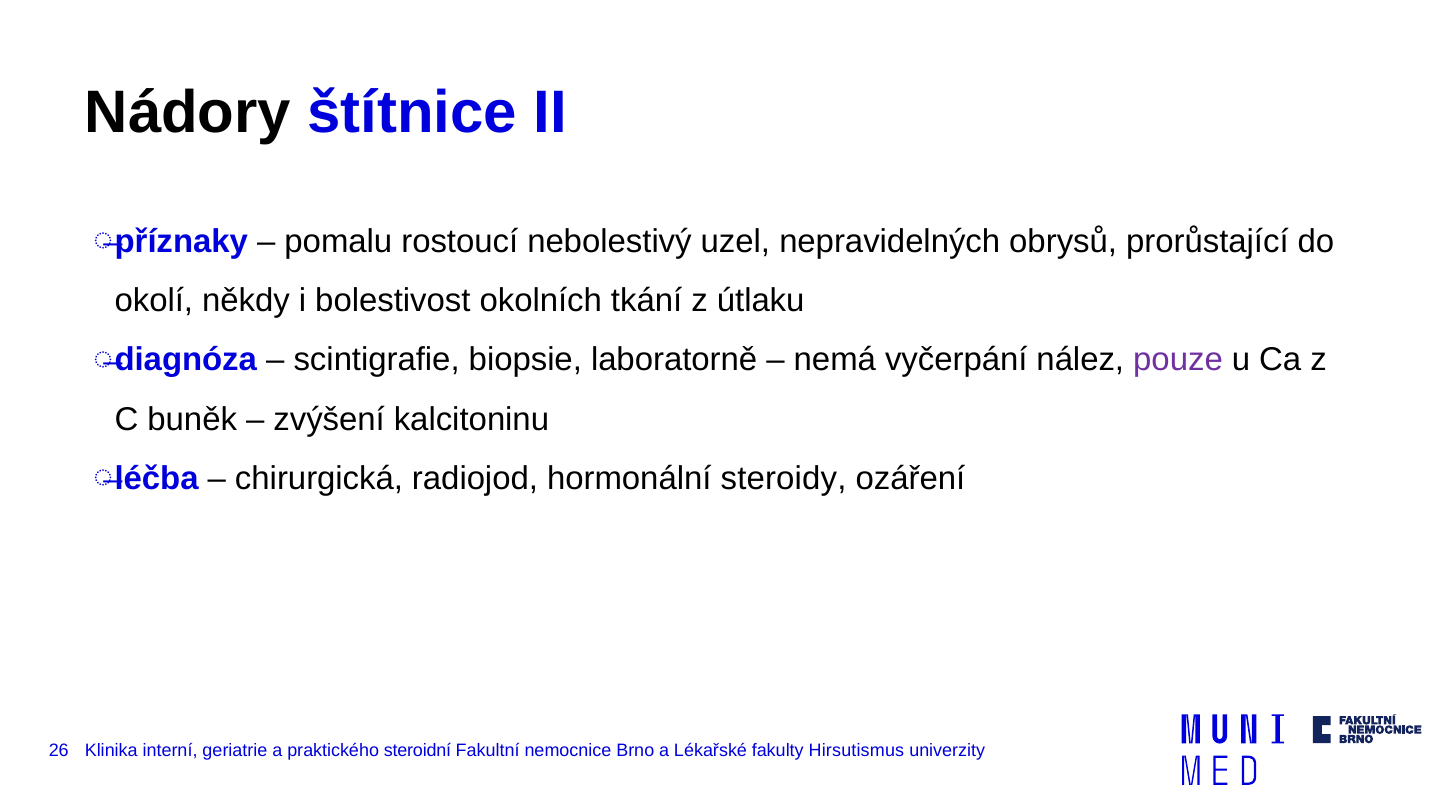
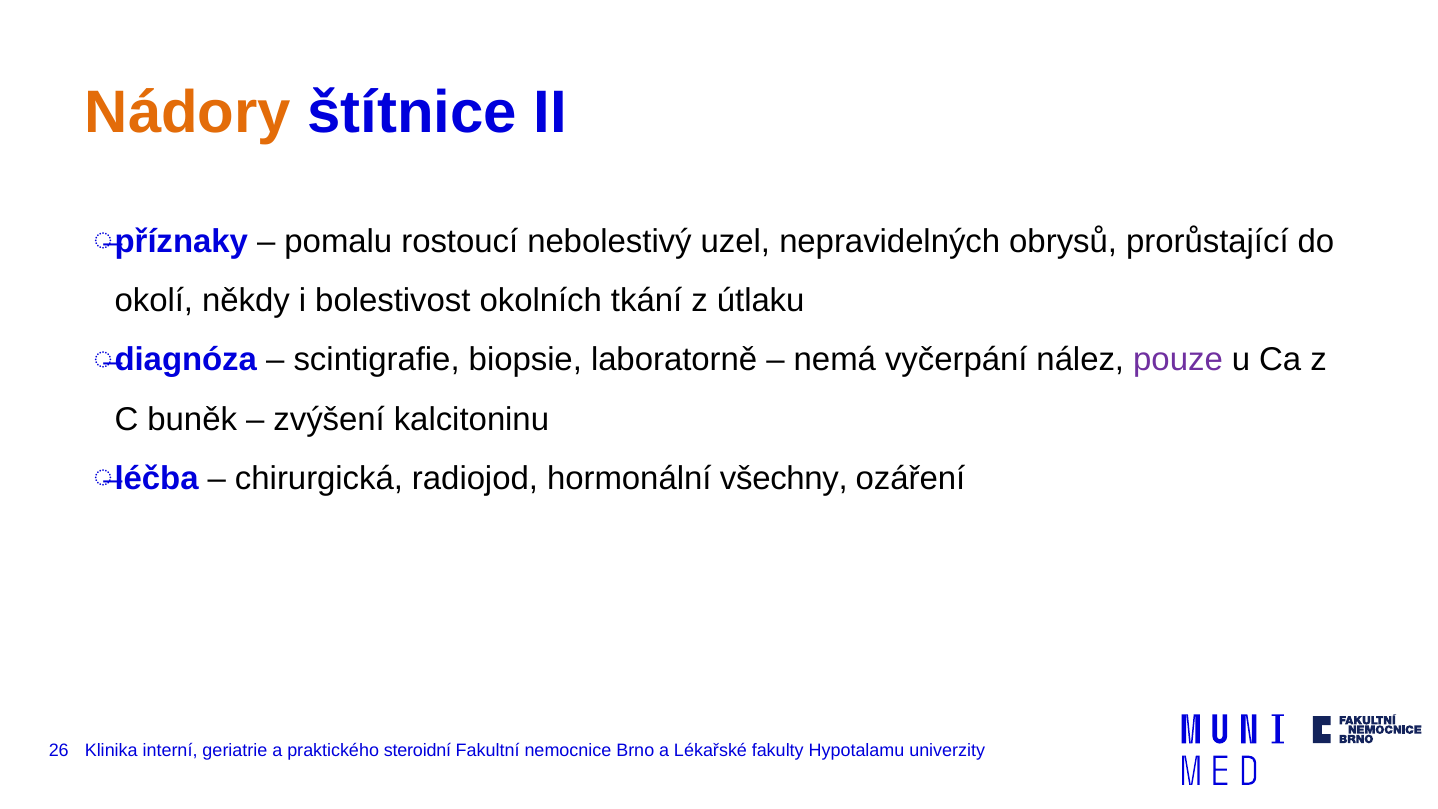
Nádory colour: black -> orange
steroidy: steroidy -> všechny
Hirsutismus: Hirsutismus -> Hypotalamu
